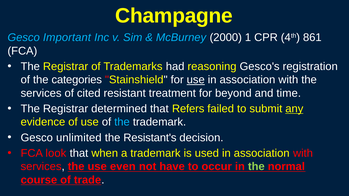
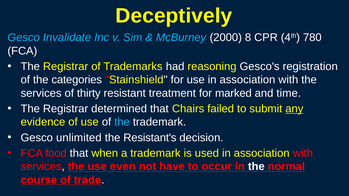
Champagne: Champagne -> Deceptively
Important: Important -> Invalidate
1: 1 -> 8
861: 861 -> 780
use at (196, 80) underline: present -> none
cited: cited -> thirty
beyond: beyond -> marked
Refers: Refers -> Chairs
look: look -> food
the at (256, 167) colour: light green -> white
